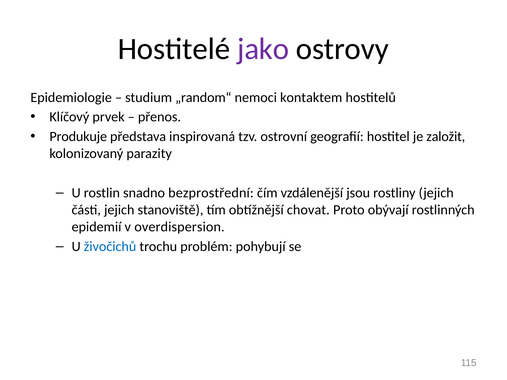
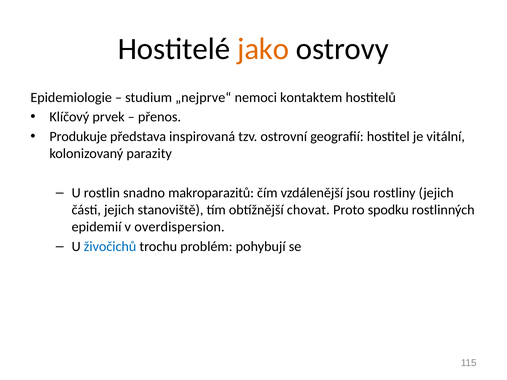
jako colour: purple -> orange
„random“: „random“ -> „nejprve“
založit: založit -> vitální
bezprostřední: bezprostřední -> makroparazitů
obývají: obývají -> spodku
